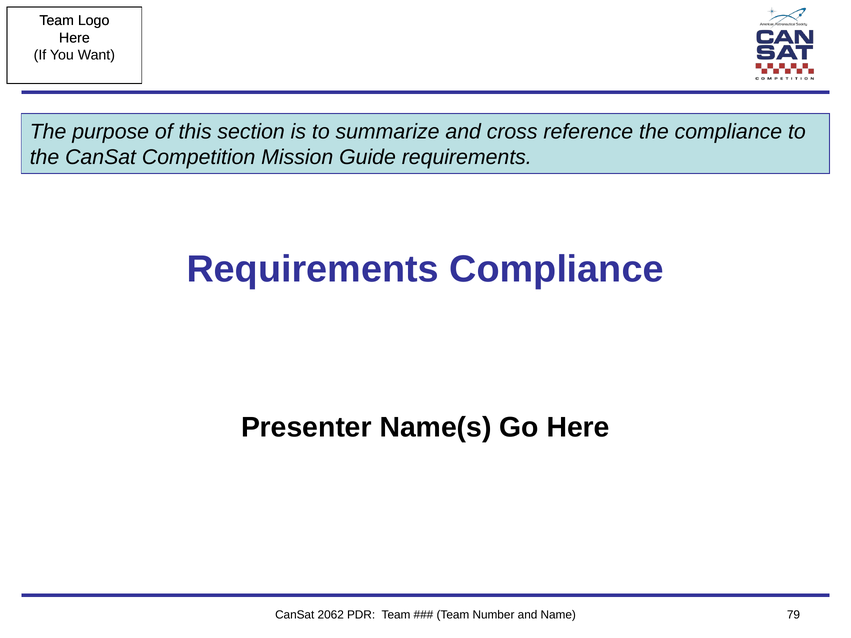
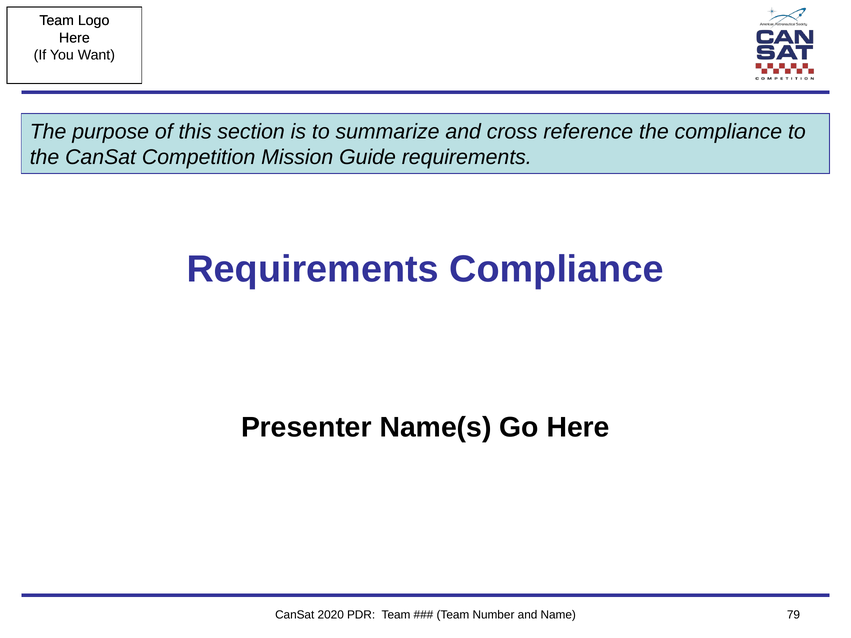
2062: 2062 -> 2020
